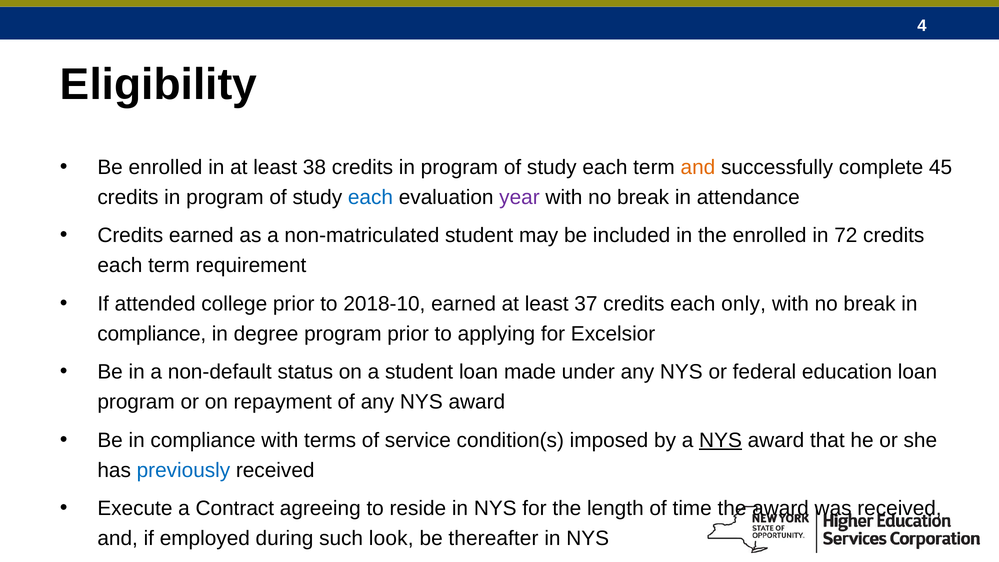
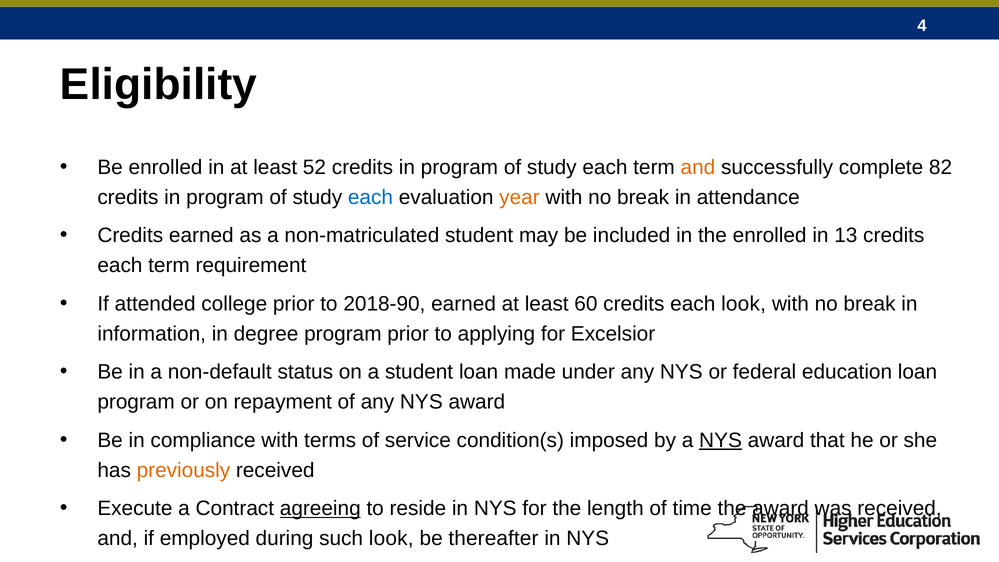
38: 38 -> 52
45: 45 -> 82
year colour: purple -> orange
72: 72 -> 13
2018-10: 2018-10 -> 2018-90
37: 37 -> 60
each only: only -> look
compliance at (152, 334): compliance -> information
previously colour: blue -> orange
agreeing underline: none -> present
